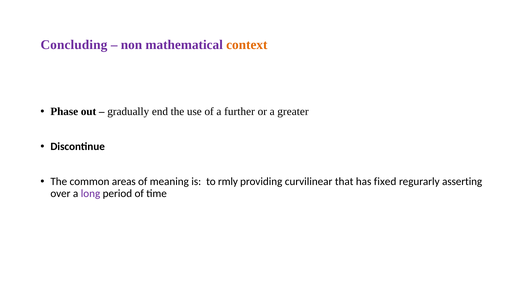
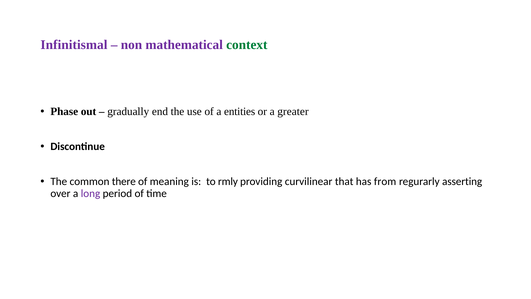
Concluding: Concluding -> Infinitismal
context colour: orange -> green
further: further -> entities
areas: areas -> there
fixed: fixed -> from
